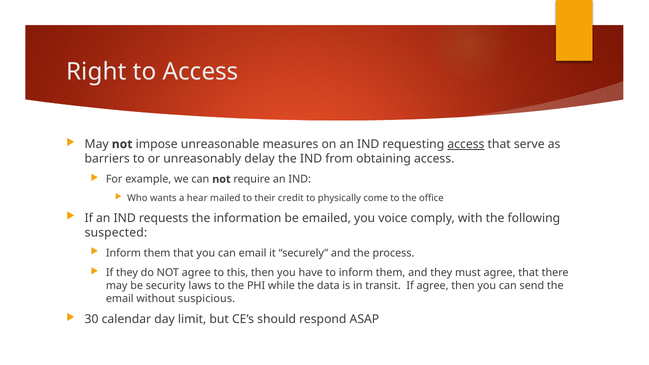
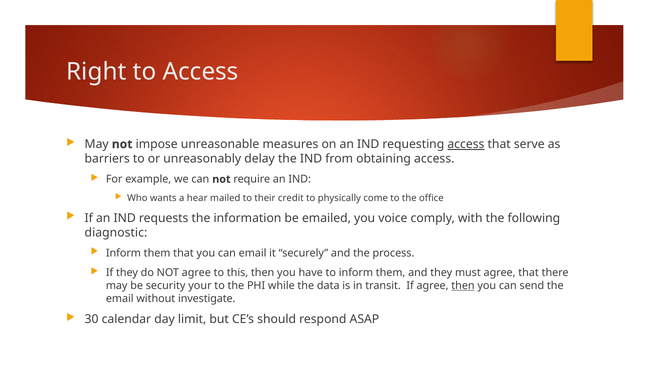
suspected: suspected -> diagnostic
laws: laws -> your
then at (463, 286) underline: none -> present
suspicious: suspicious -> investigate
